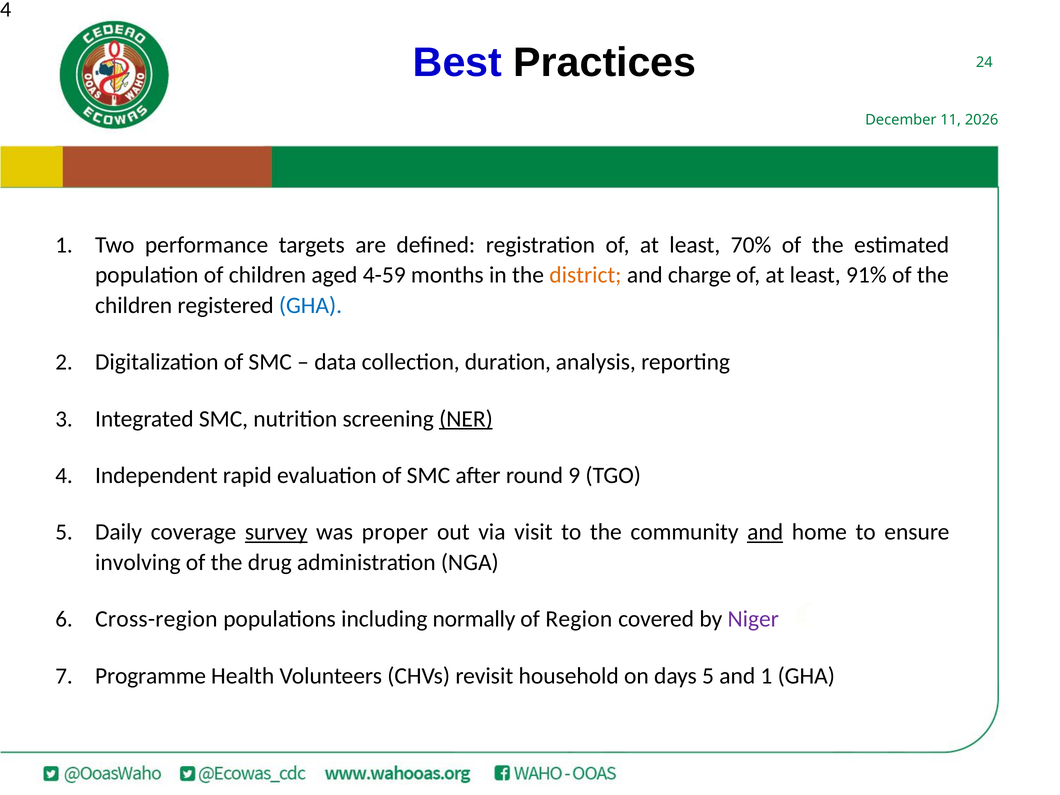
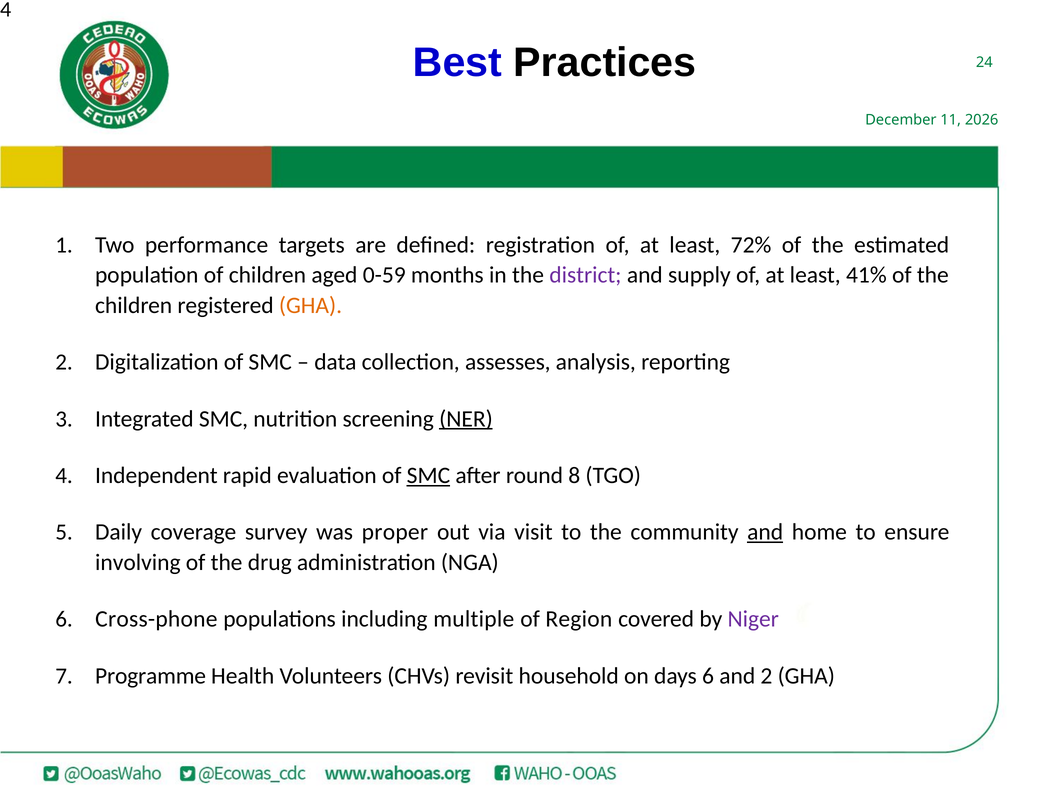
70%: 70% -> 72%
4-59: 4-59 -> 0-59
district colour: orange -> purple
charge: charge -> supply
91%: 91% -> 41%
GHA at (311, 305) colour: blue -> orange
duration: duration -> assesses
SMC at (428, 475) underline: none -> present
9: 9 -> 8
survey underline: present -> none
Cross-region: Cross-region -> Cross-phone
normally: normally -> multiple
days 5: 5 -> 6
and 1: 1 -> 2
